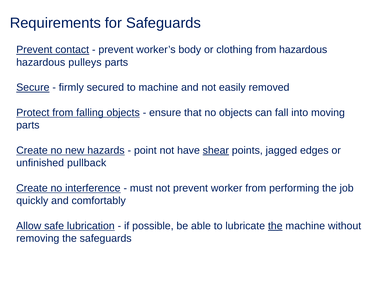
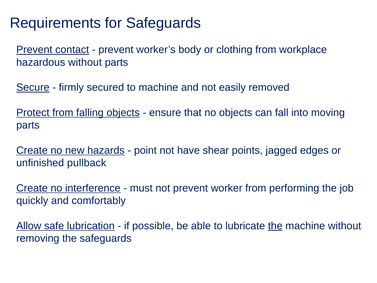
from hazardous: hazardous -> workplace
hazardous pulleys: pulleys -> without
shear underline: present -> none
